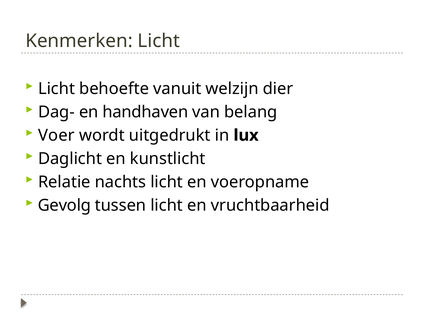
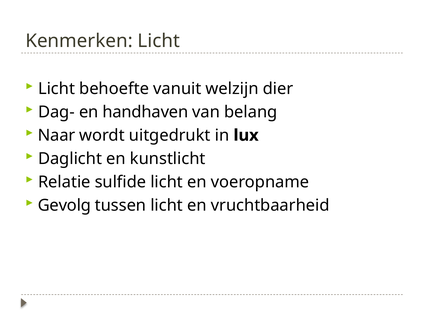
Voer: Voer -> Naar
nachts: nachts -> sulfide
